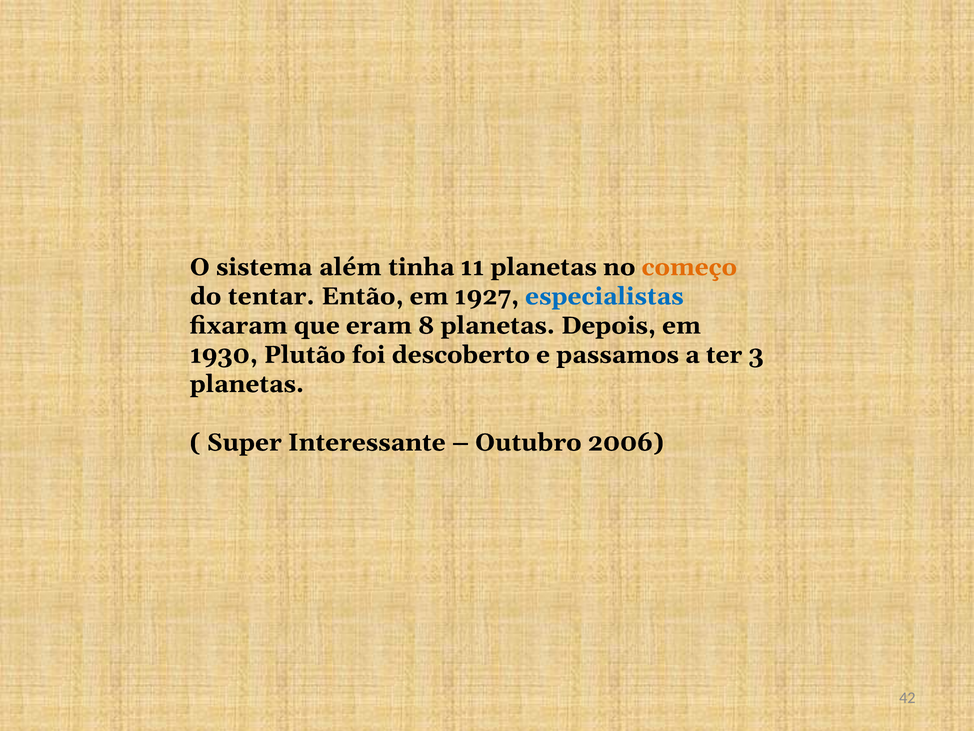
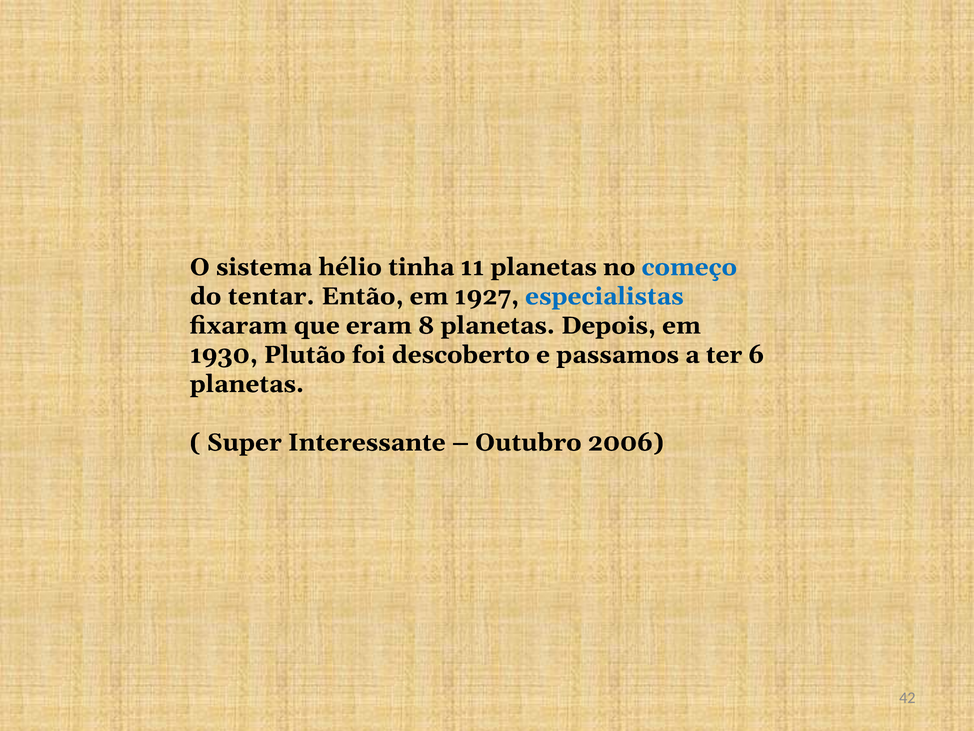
além: além -> hélio
começo colour: orange -> blue
3: 3 -> 6
